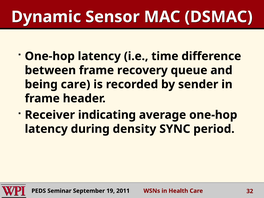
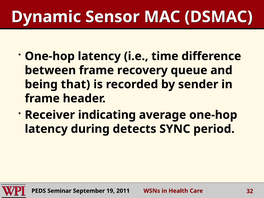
being care: care -> that
density: density -> detects
